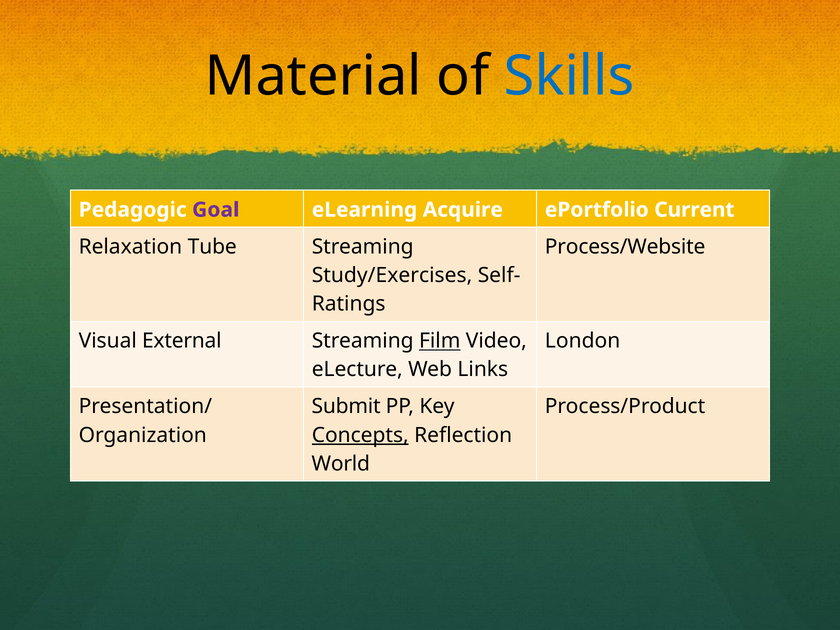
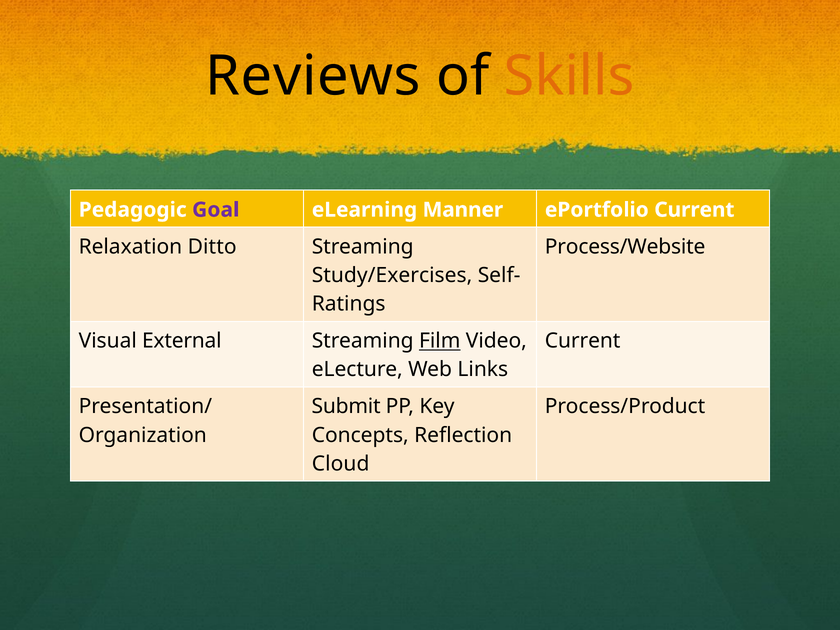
Material: Material -> Reviews
Skills colour: blue -> orange
Acquire: Acquire -> Manner
Tube: Tube -> Ditto
London at (583, 341): London -> Current
Concepts underline: present -> none
World: World -> Cloud
